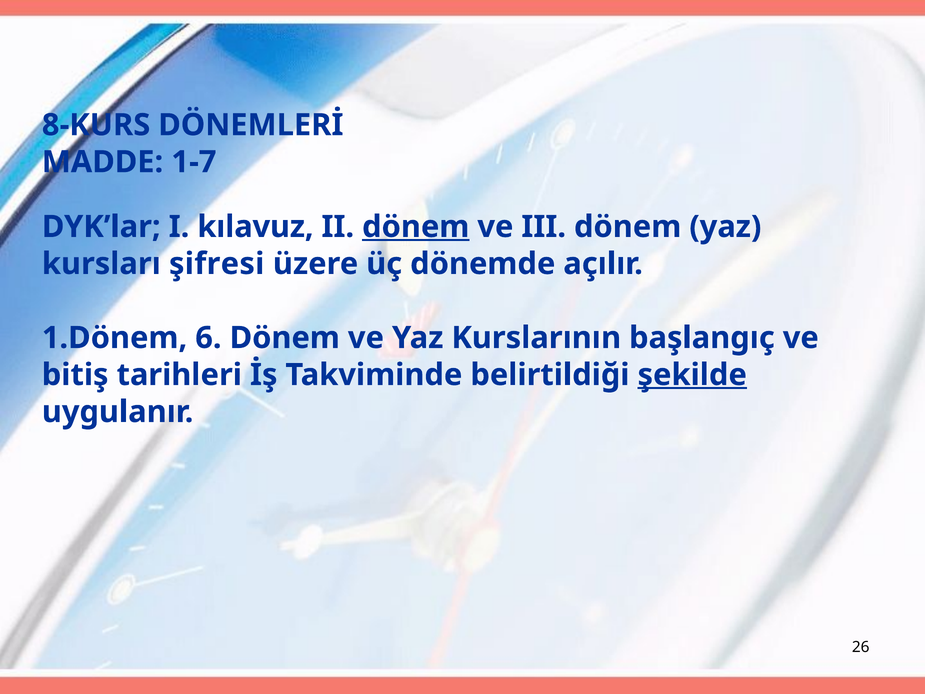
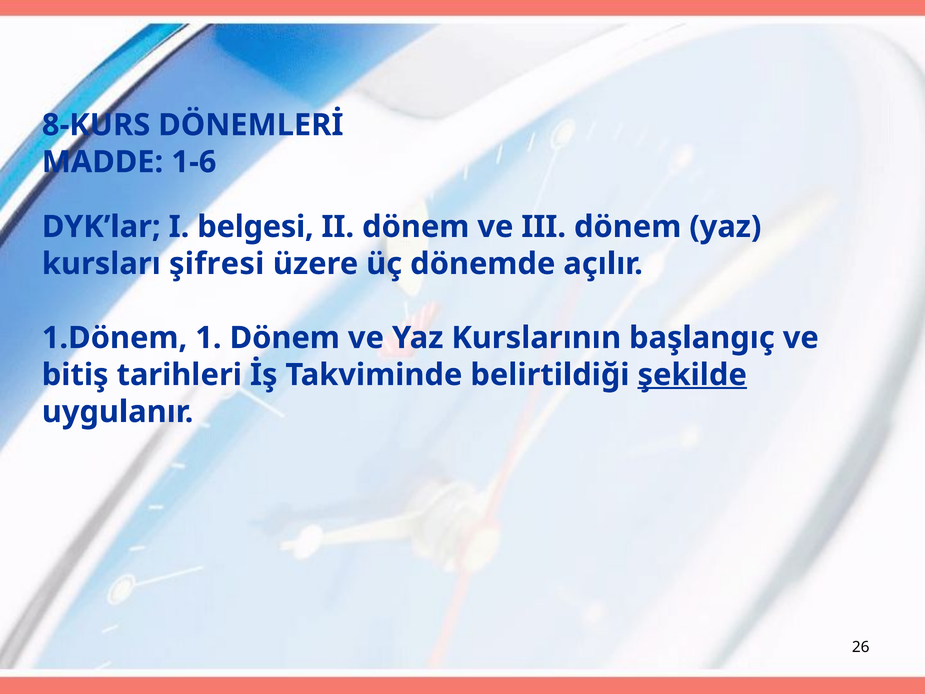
1-7: 1-7 -> 1-6
kılavuz: kılavuz -> belgesi
dönem at (416, 227) underline: present -> none
6: 6 -> 1
